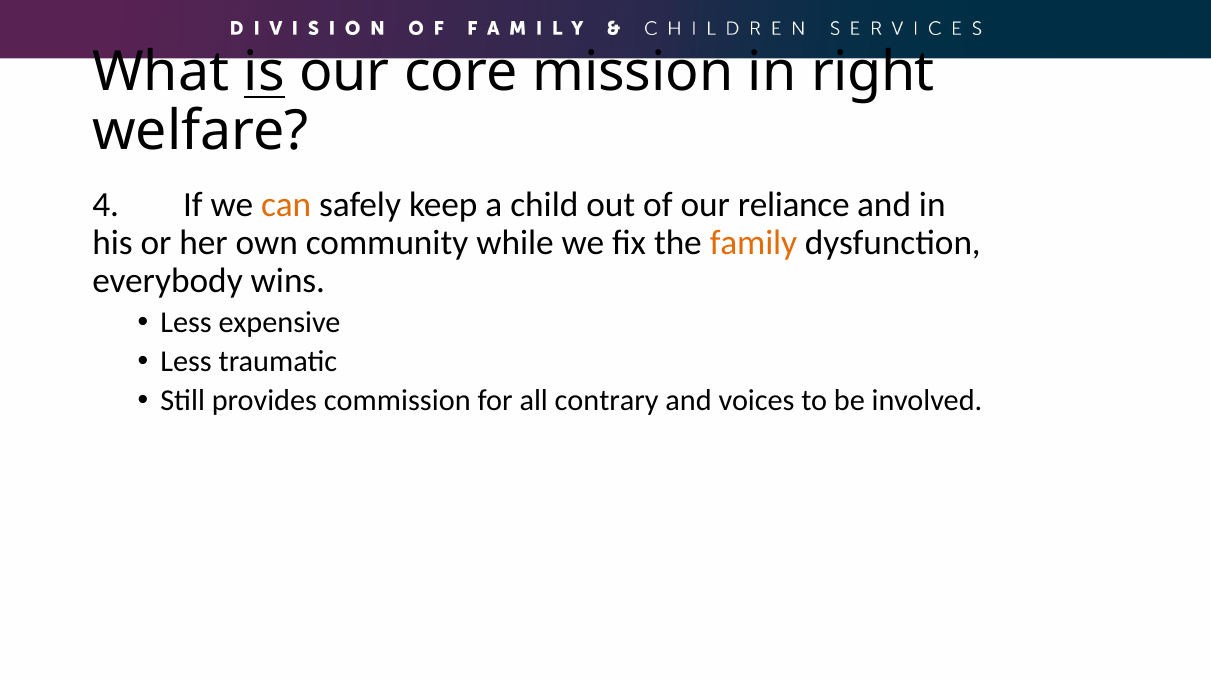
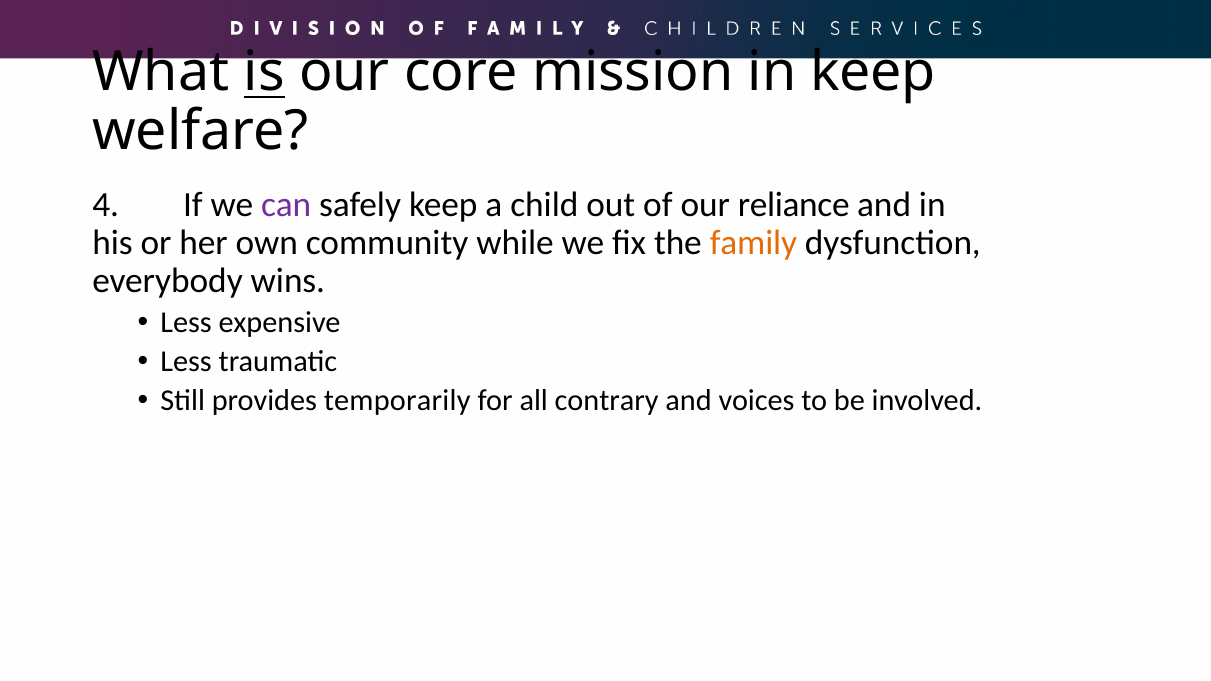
in right: right -> keep
can colour: orange -> purple
commission: commission -> temporarily
